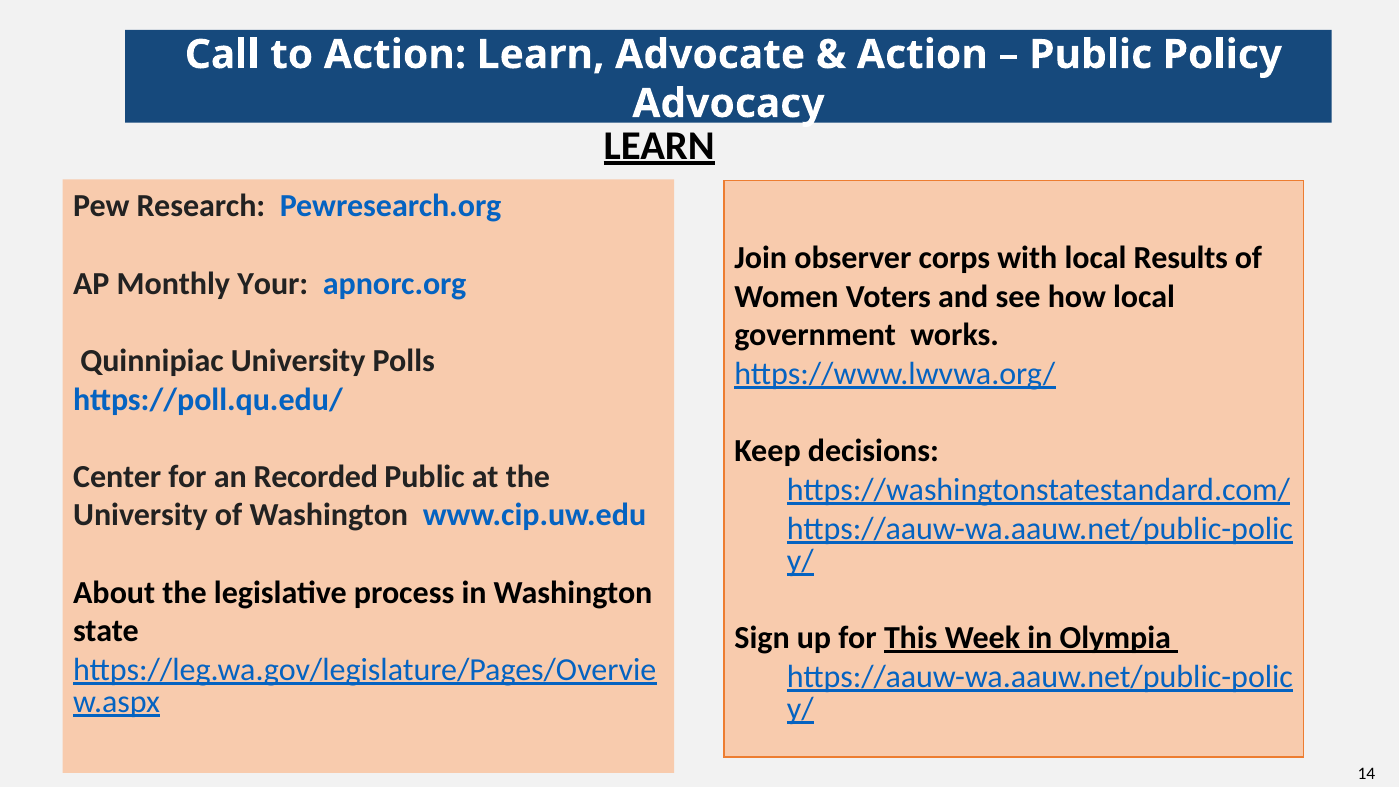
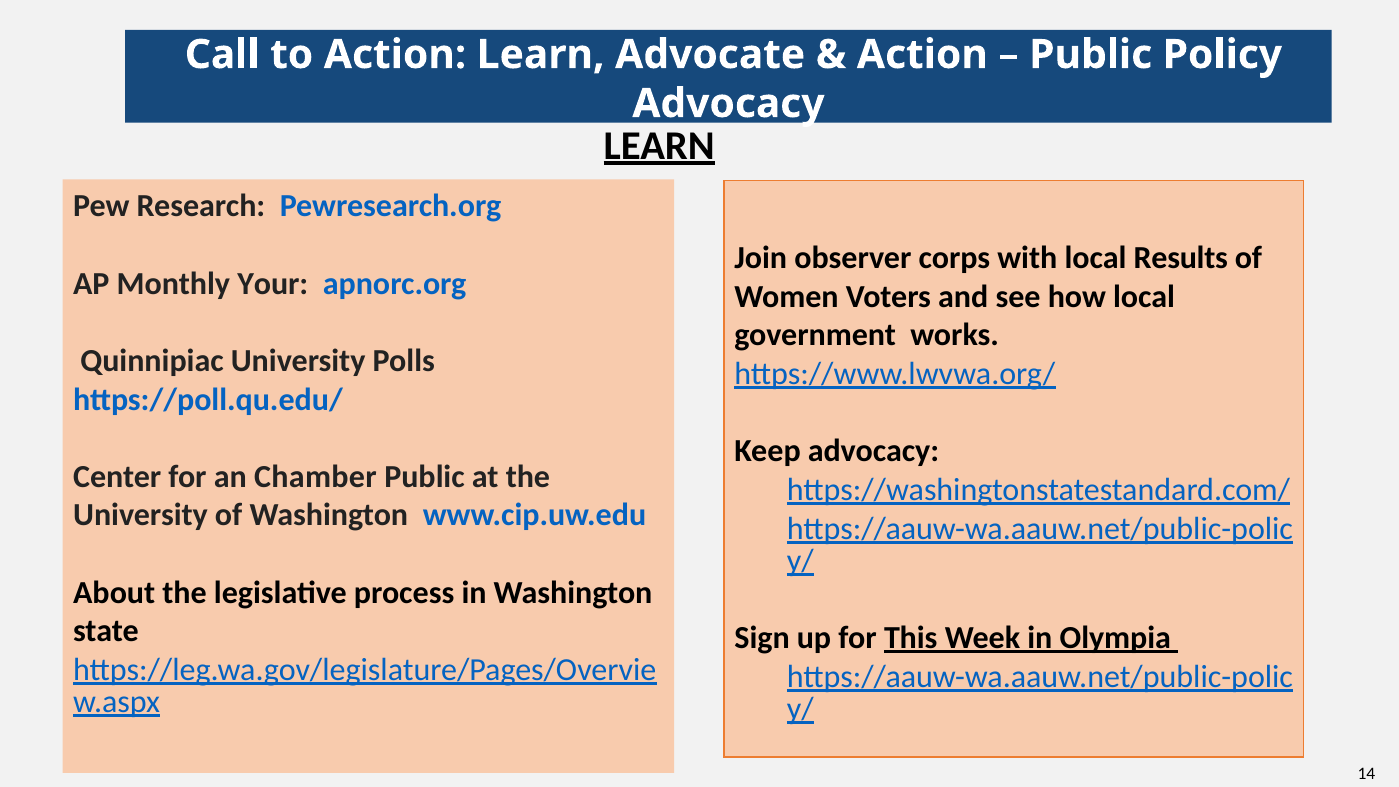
Keep decisions: decisions -> advocacy
Recorded: Recorded -> Chamber
